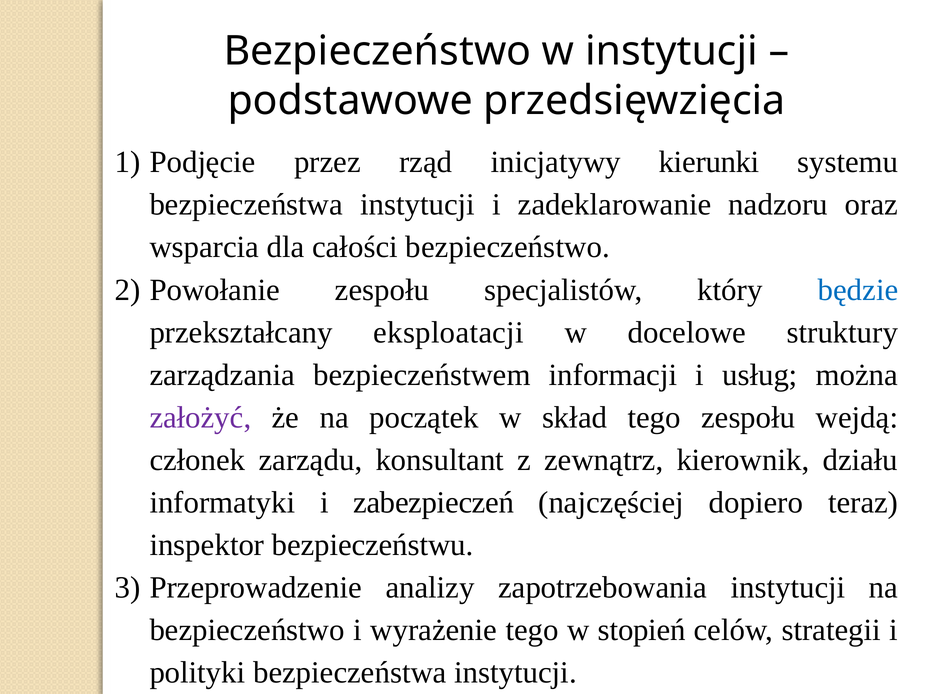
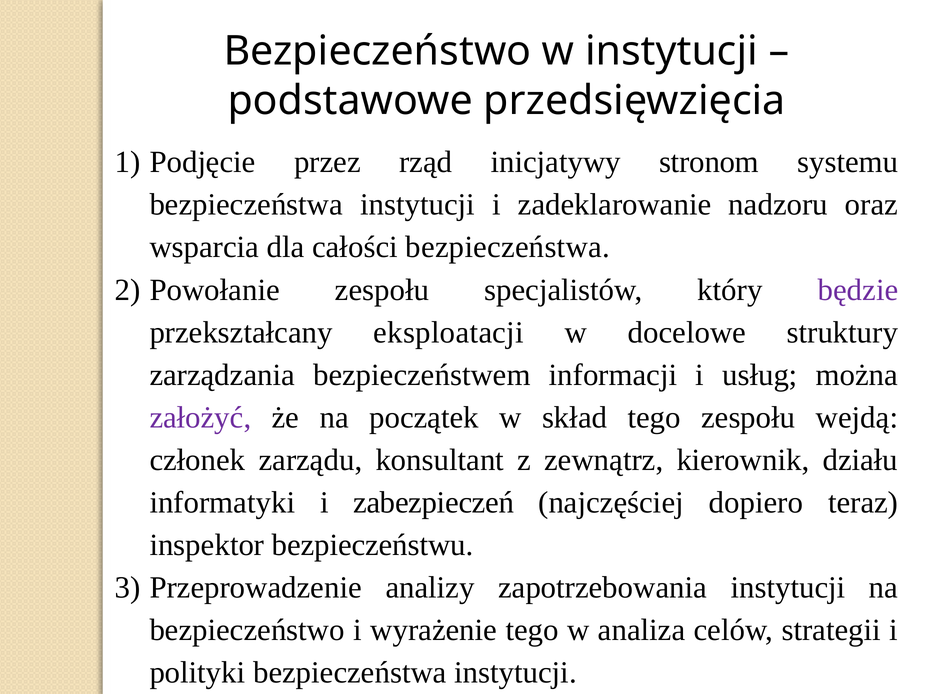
kierunki: kierunki -> stronom
całości bezpieczeństwo: bezpieczeństwo -> bezpieczeństwa
będzie colour: blue -> purple
stopień: stopień -> analiza
